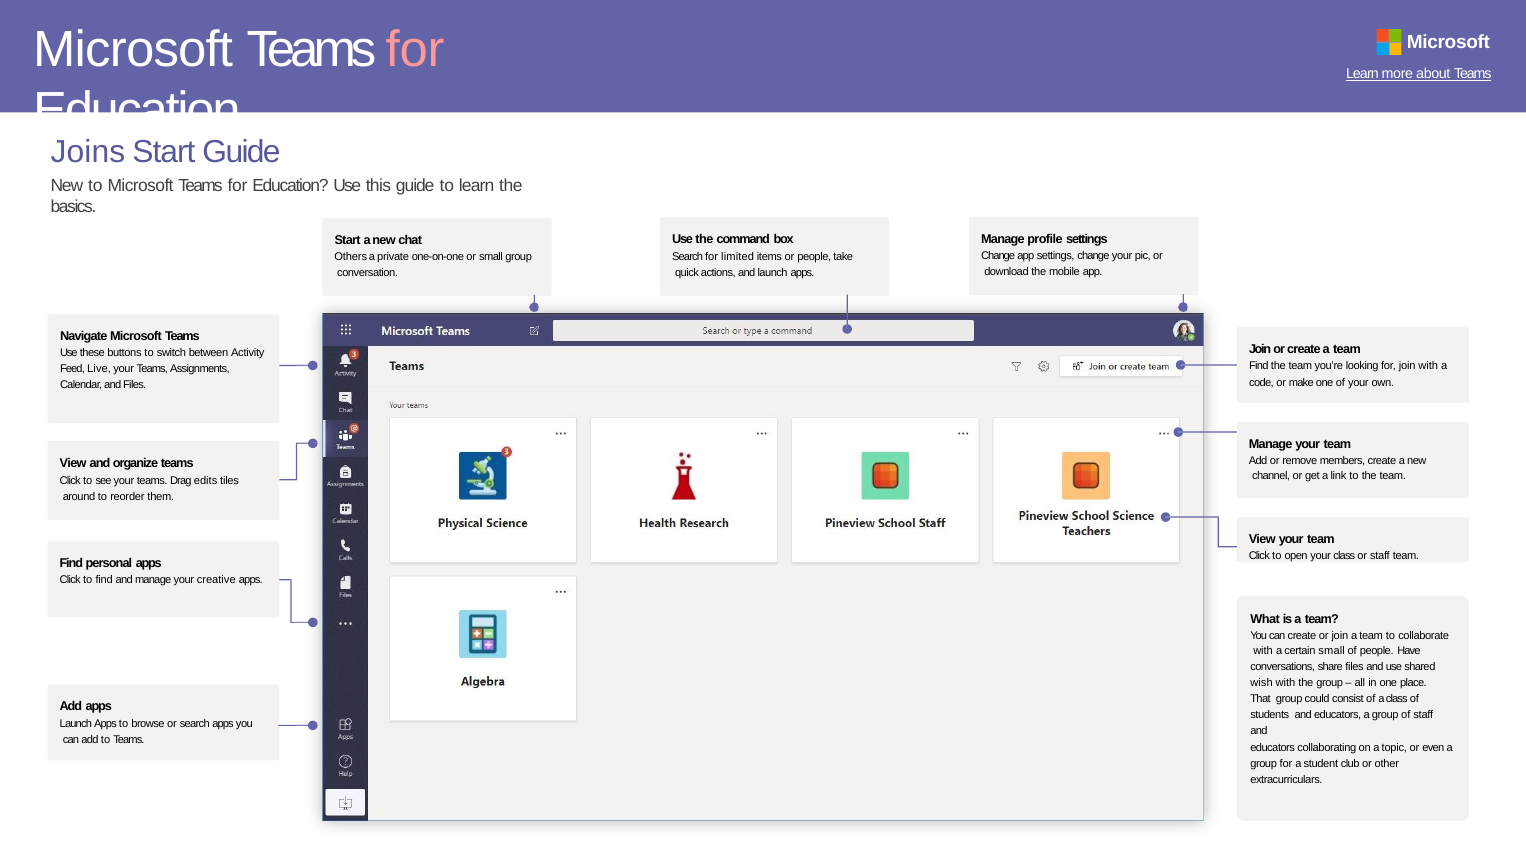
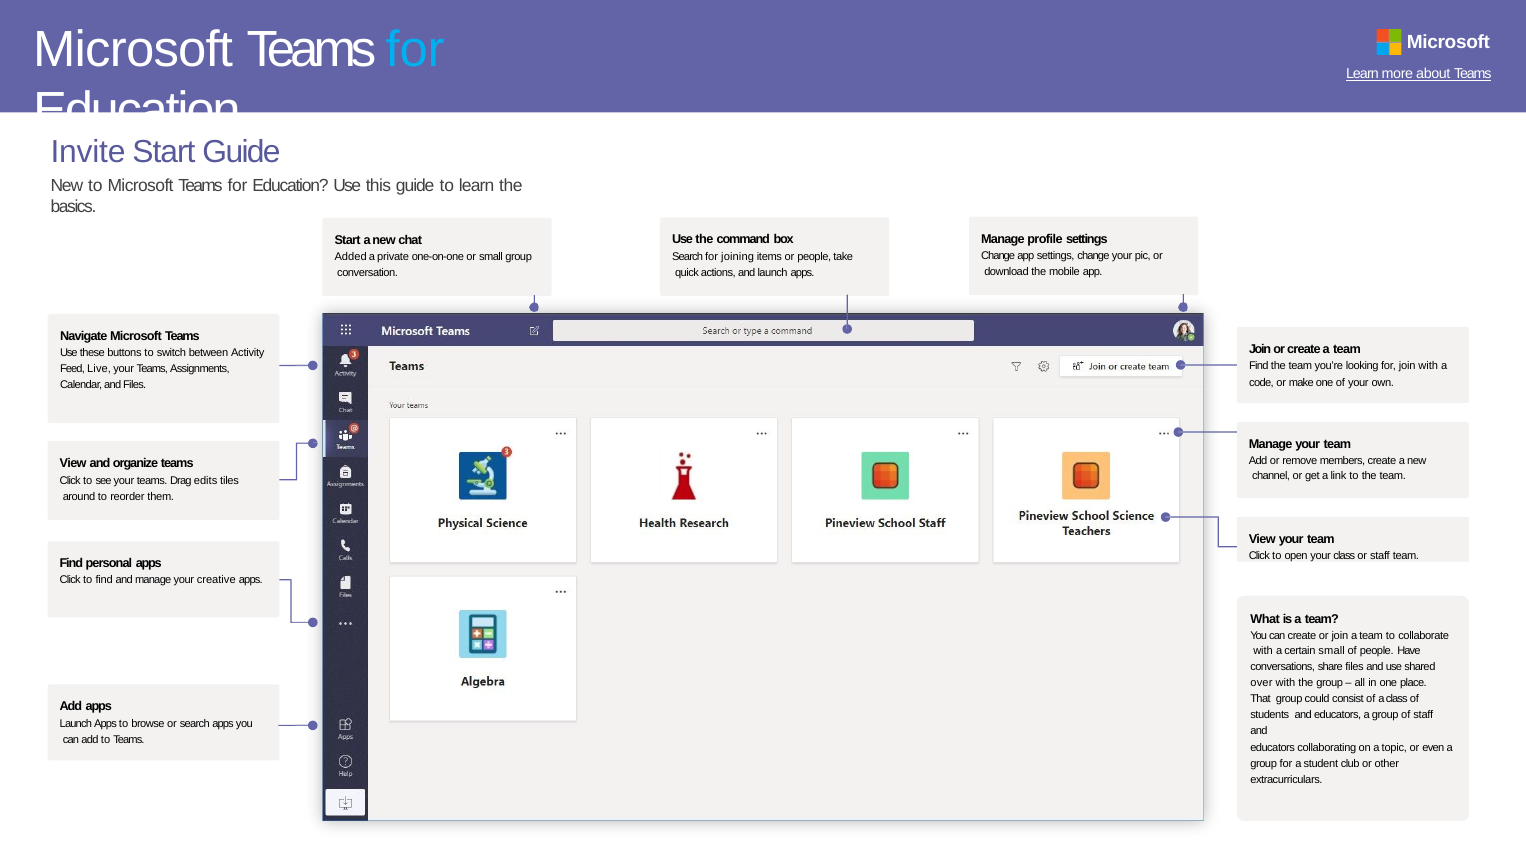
for at (415, 50) colour: pink -> light blue
Joins: Joins -> Invite
limited: limited -> joining
Others: Others -> Added
wish: wish -> over
